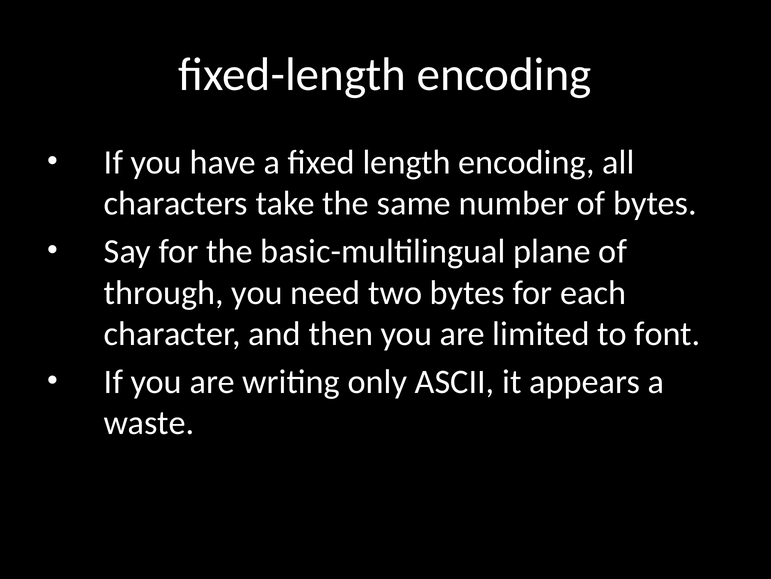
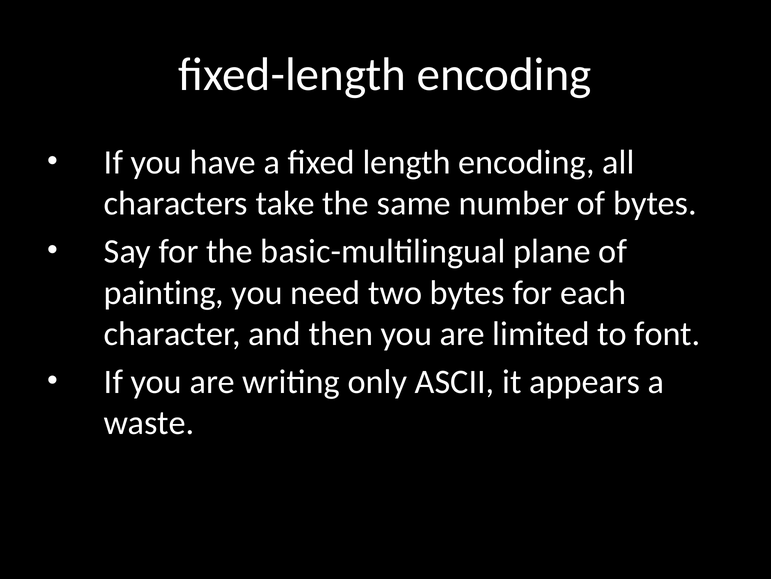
through: through -> painting
